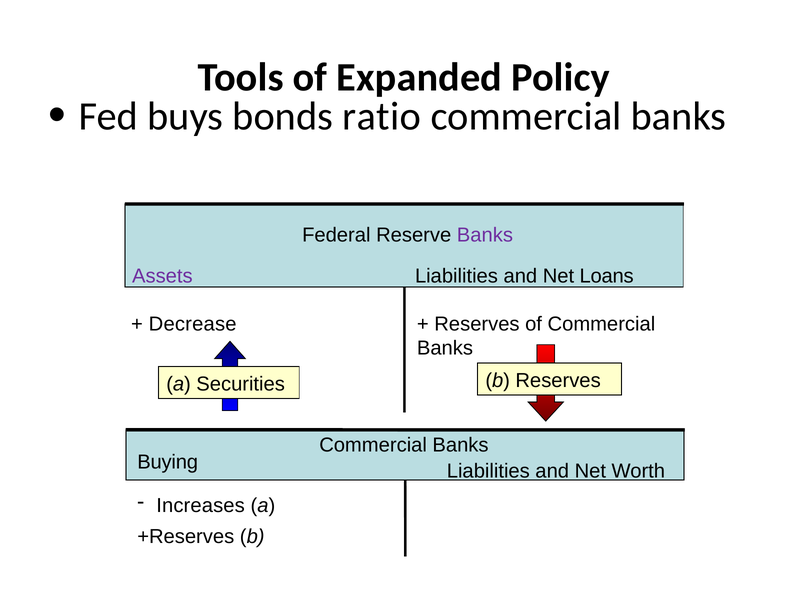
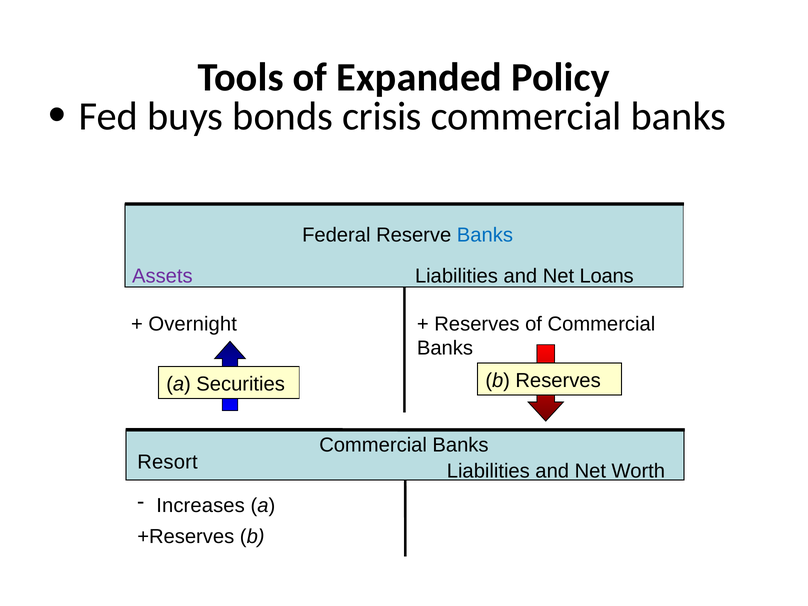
ratio: ratio -> crisis
Banks at (485, 235) colour: purple -> blue
Decrease: Decrease -> Overnight
Buying: Buying -> Resort
